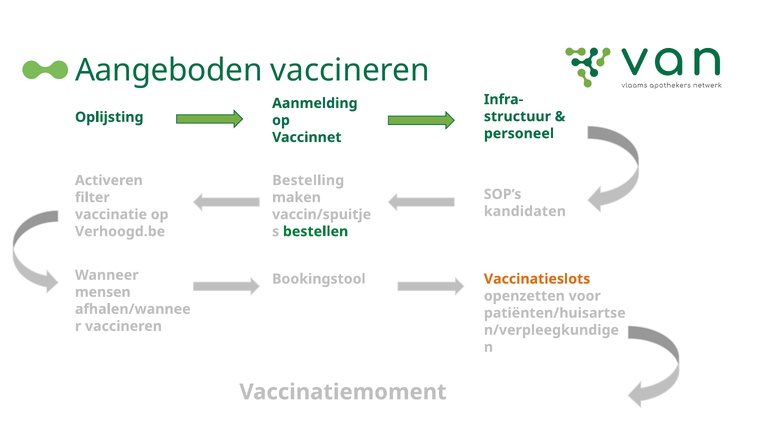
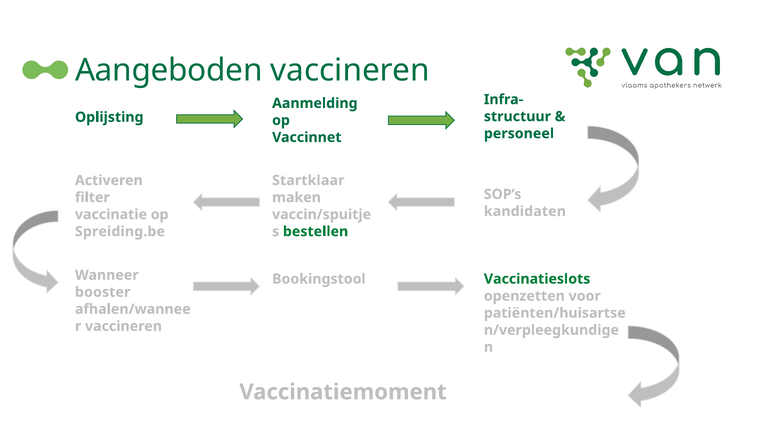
Bestelling: Bestelling -> Startklaar
Verhoogd.be: Verhoogd.be -> Spreiding.be
Vaccinatieslots colour: orange -> green
mensen: mensen -> booster
